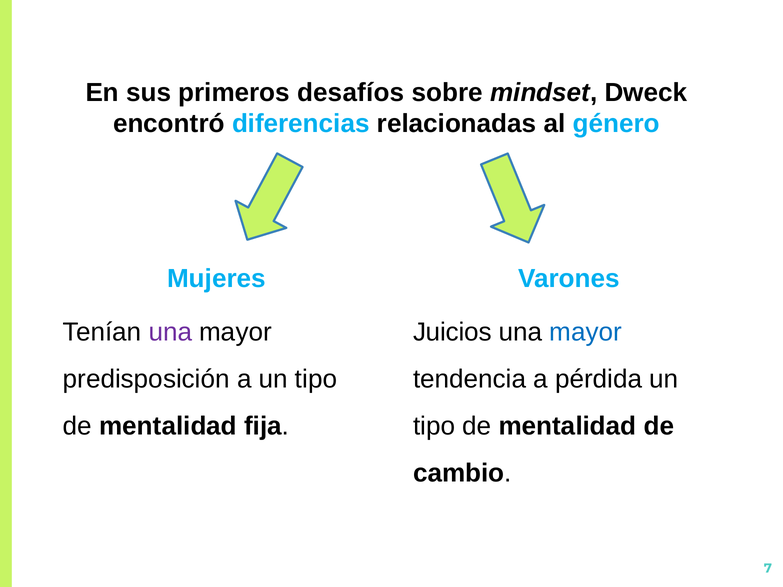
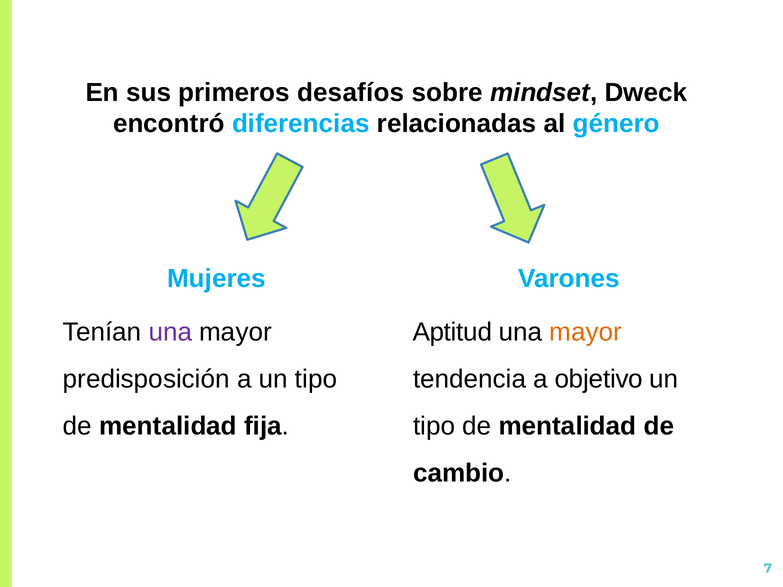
Juicios: Juicios -> Aptitud
mayor at (586, 332) colour: blue -> orange
pérdida: pérdida -> objetivo
